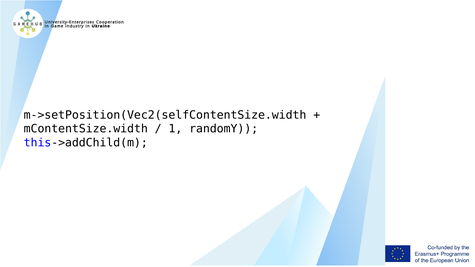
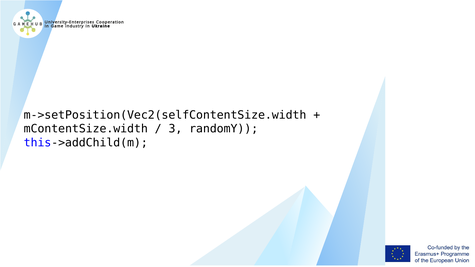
1: 1 -> 3
